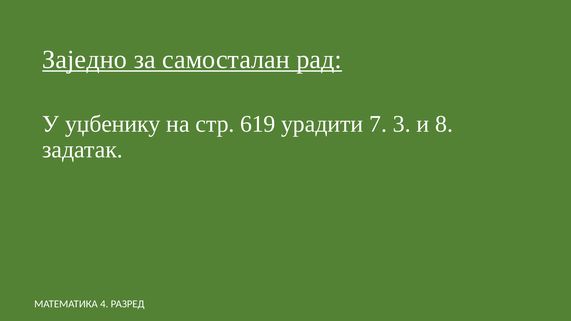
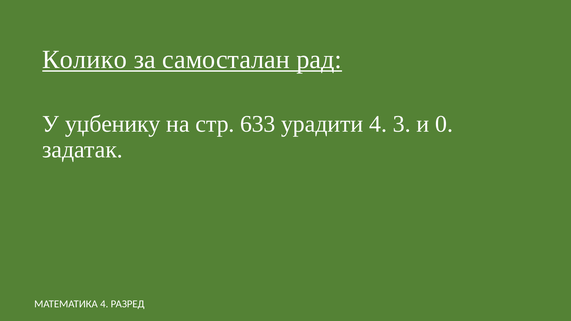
Заједно: Заједно -> Колико
619: 619 -> 633
урадити 7: 7 -> 4
8: 8 -> 0
